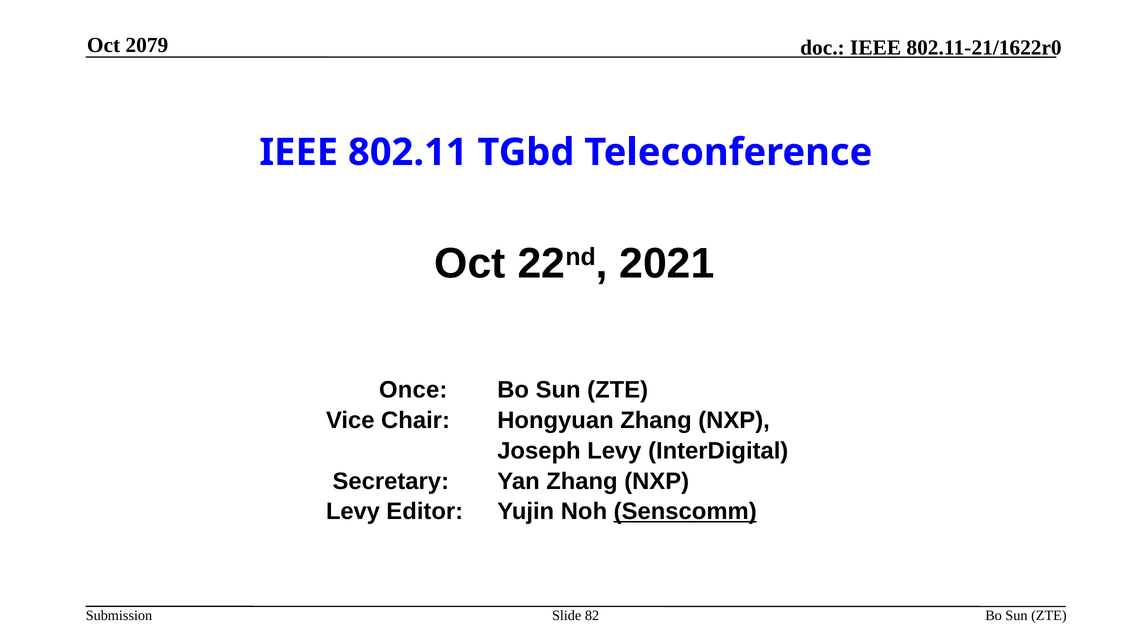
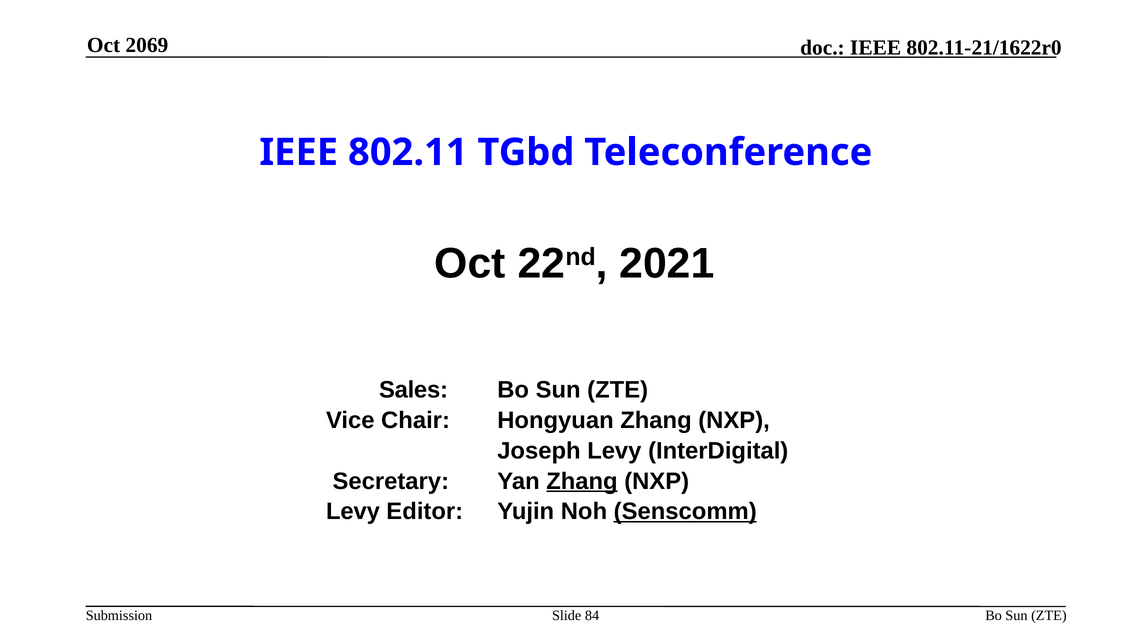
2079: 2079 -> 2069
Once: Once -> Sales
Zhang at (582, 481) underline: none -> present
82: 82 -> 84
